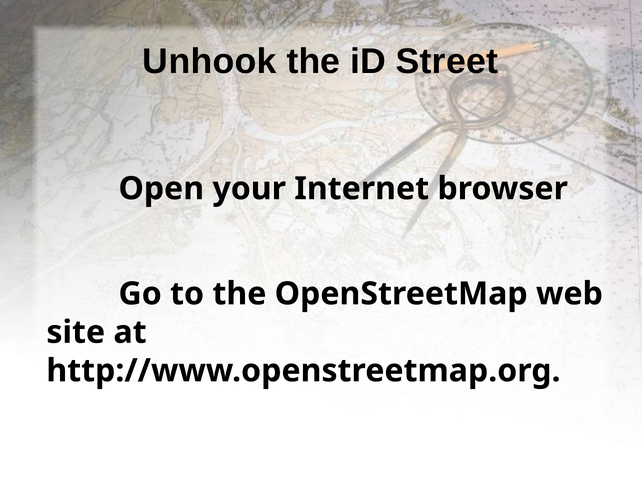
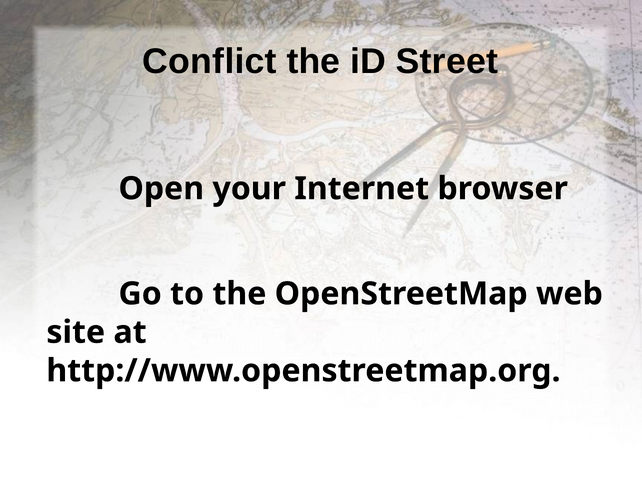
Unhook: Unhook -> Conflict
